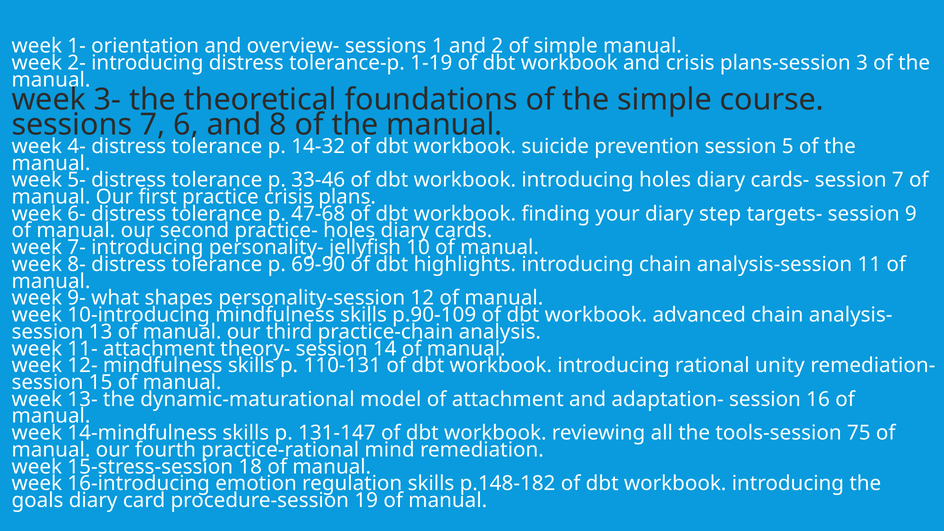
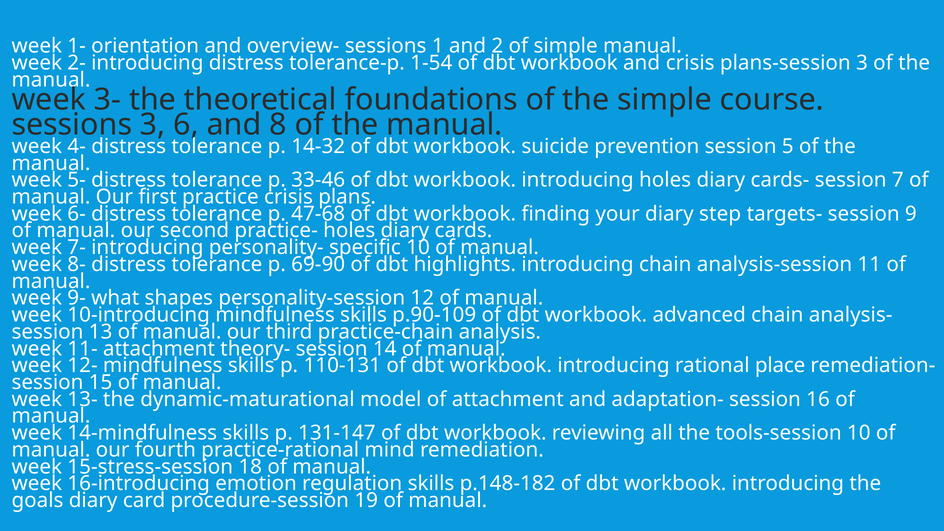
1-19: 1-19 -> 1-54
sessions 7: 7 -> 3
jellyfish: jellyfish -> specific
unity: unity -> place
tools-session 75: 75 -> 10
